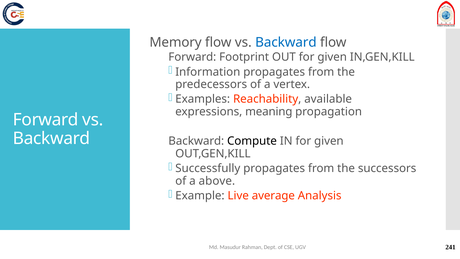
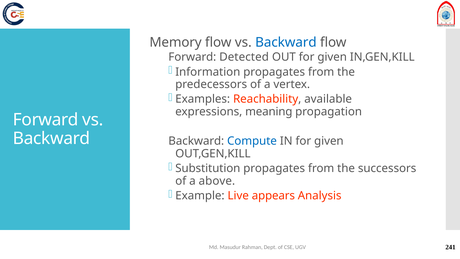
Footprint: Footprint -> Detected
Compute colour: black -> blue
Successfully: Successfully -> Substitution
average: average -> appears
